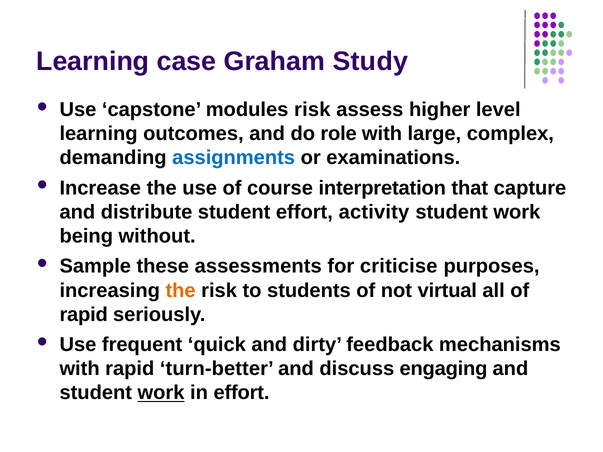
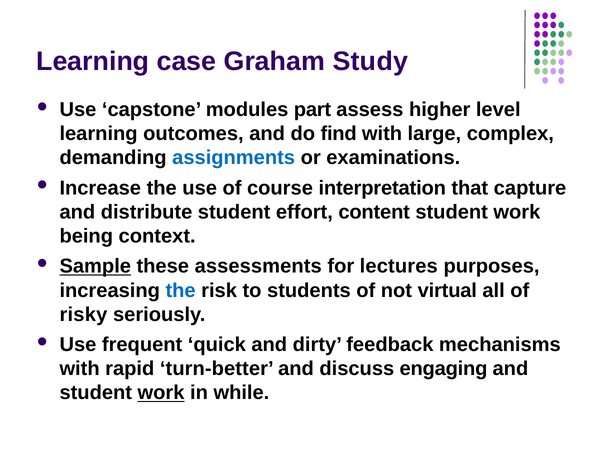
modules risk: risk -> part
role: role -> find
activity: activity -> content
without: without -> context
Sample underline: none -> present
criticise: criticise -> lectures
the at (181, 291) colour: orange -> blue
rapid at (84, 315): rapid -> risky
in effort: effort -> while
